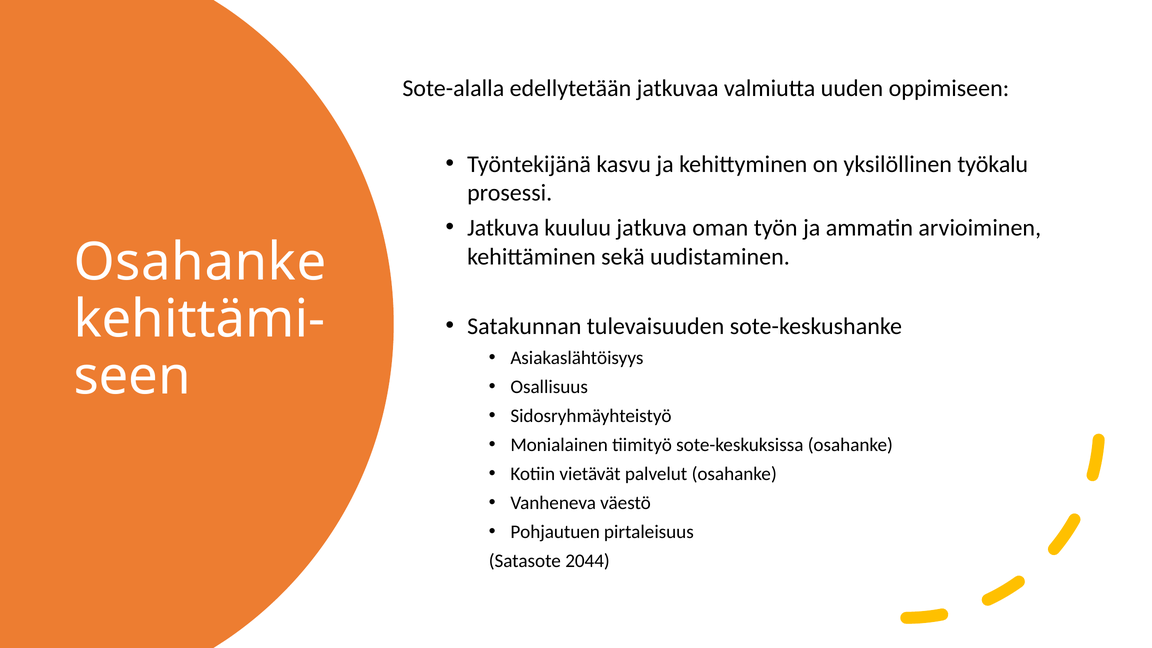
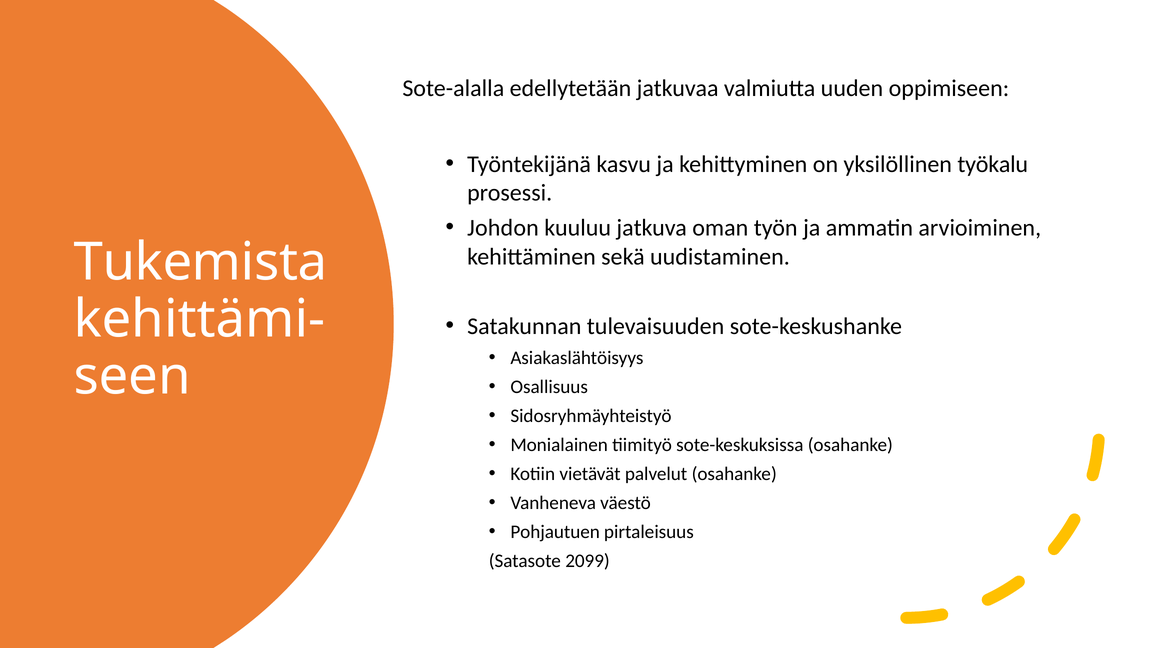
Jatkuva at (503, 228): Jatkuva -> Johdon
Osahanke at (200, 262): Osahanke -> Tukemista
2044: 2044 -> 2099
